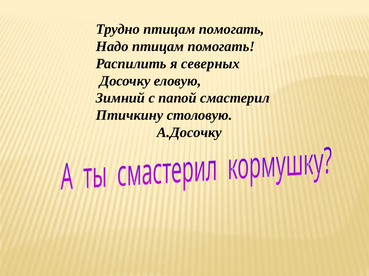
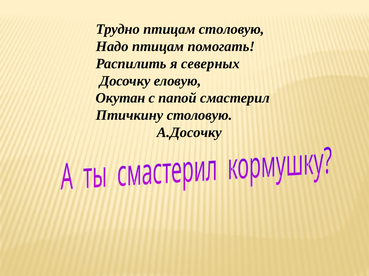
Трудно птицам помогать: помогать -> столовую
Зимний: Зимний -> Окутан
